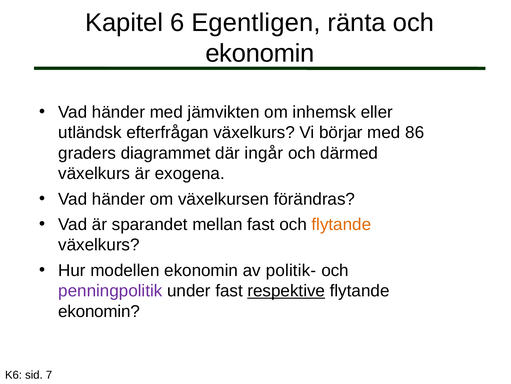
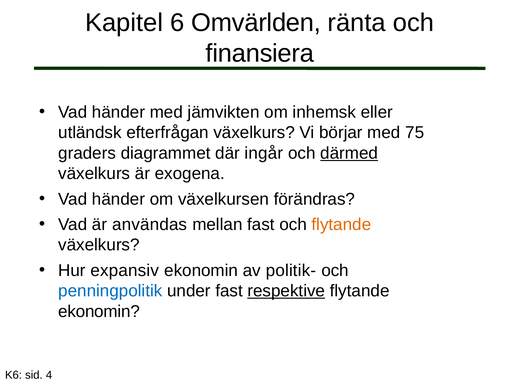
Egentligen: Egentligen -> Omvärlden
ekonomin at (260, 53): ekonomin -> finansiera
86: 86 -> 75
därmed underline: none -> present
sparandet: sparandet -> användas
modellen: modellen -> expansiv
penningpolitik colour: purple -> blue
7: 7 -> 4
